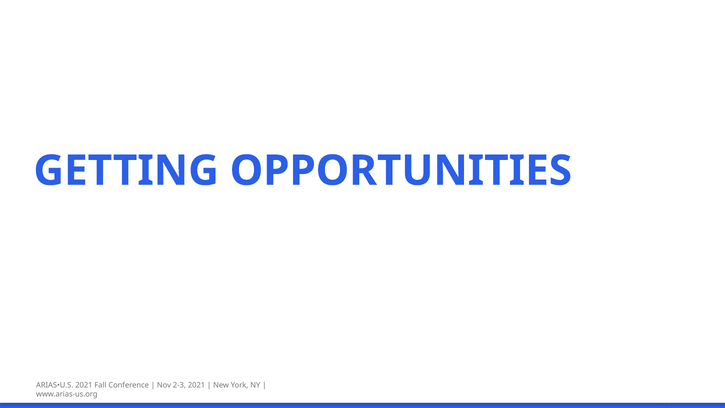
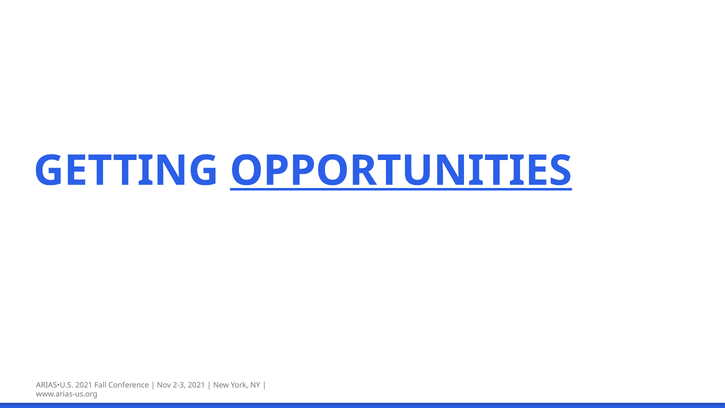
OPPORTUNITIES underline: none -> present
